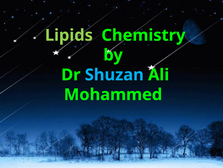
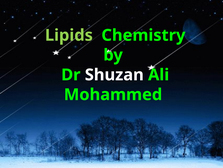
Shuzan colour: light blue -> white
